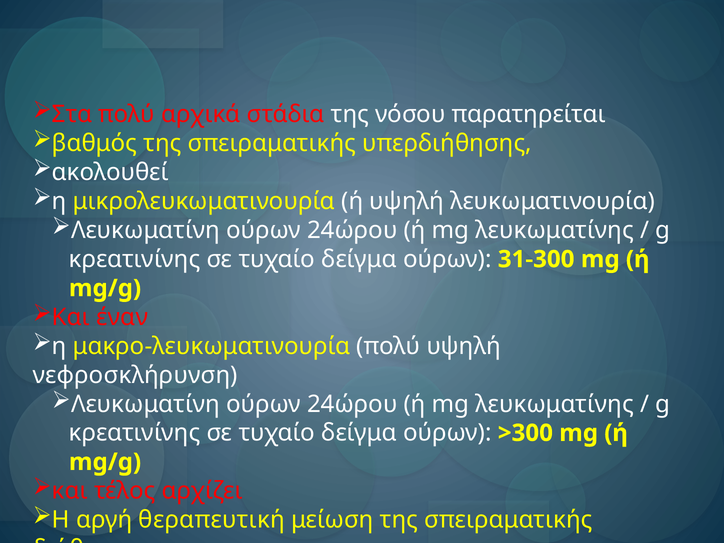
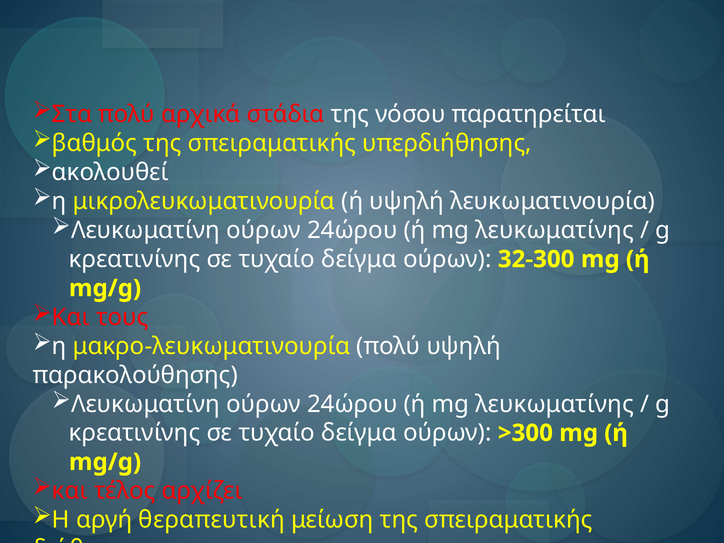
31-300: 31-300 -> 32-300
έναν: έναν -> τους
νεφροσκλήρυνση: νεφροσκλήρυνση -> παρακολούθησης
